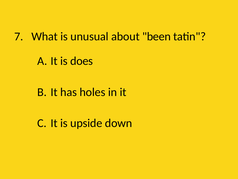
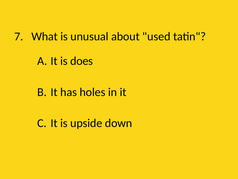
been: been -> used
